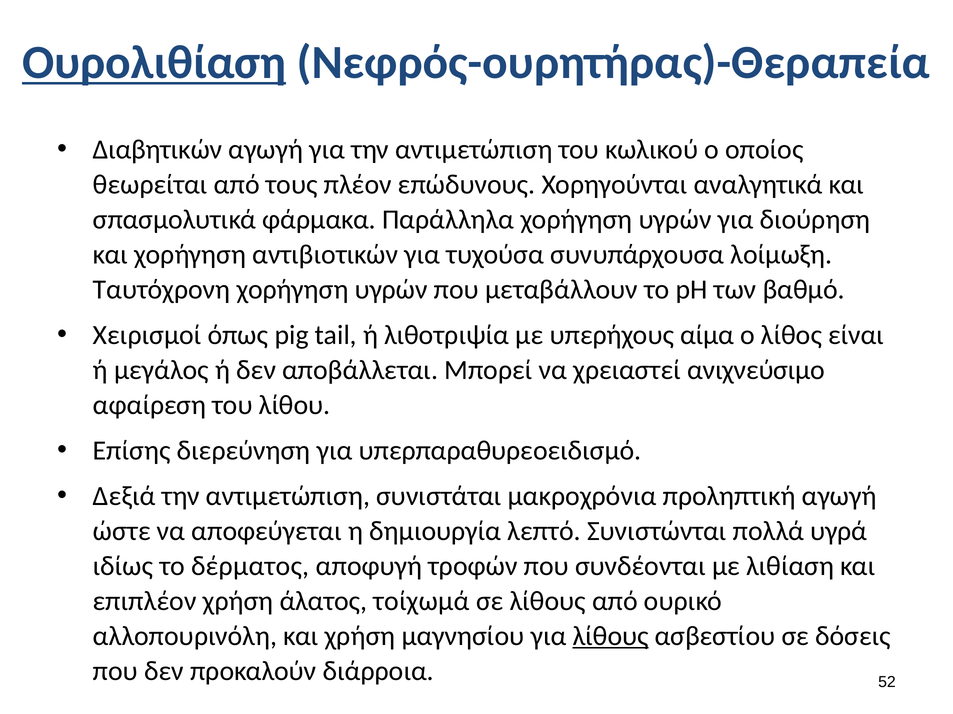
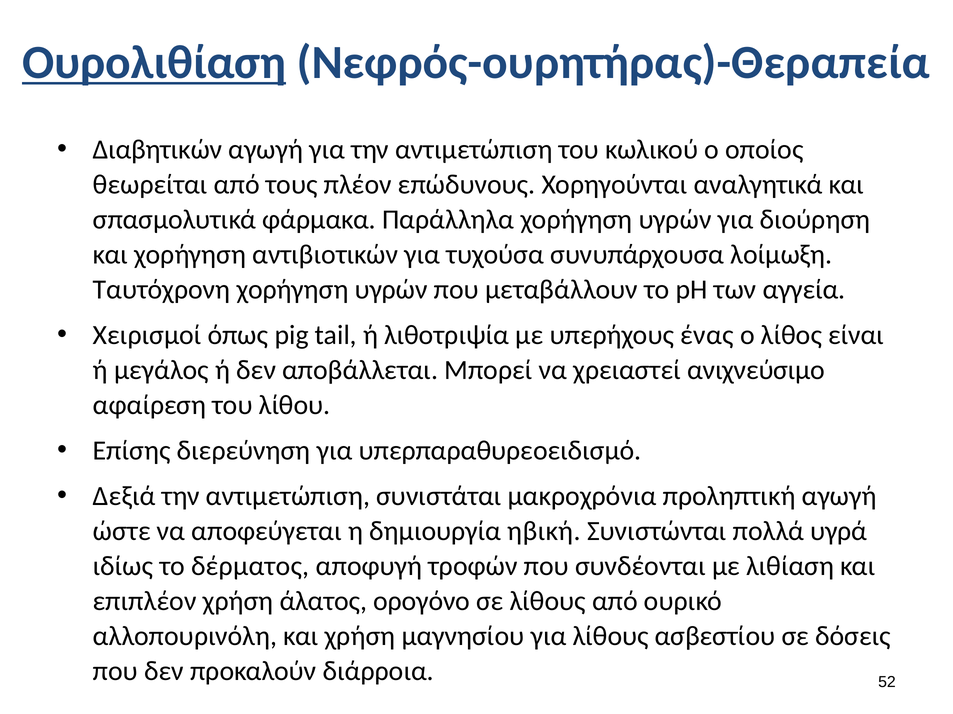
βαθμό: βαθμό -> αγγεία
αίμα: αίμα -> ένας
λεπτό: λεπτό -> ηβική
τοίχωμά: τοίχωμά -> ορογόνο
λίθους at (611, 637) underline: present -> none
